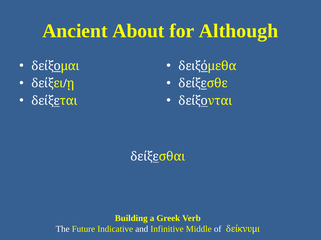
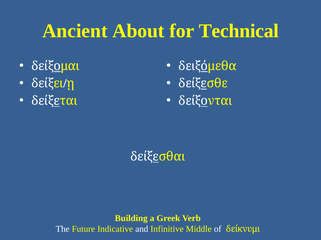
Although: Although -> Technical
